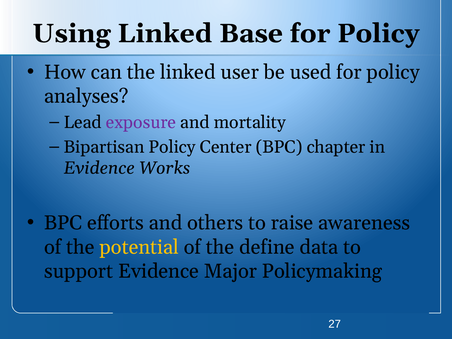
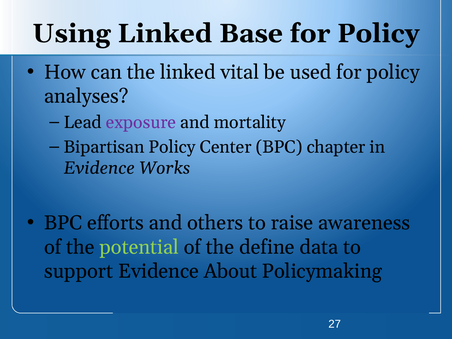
user: user -> vital
potential colour: yellow -> light green
Major: Major -> About
